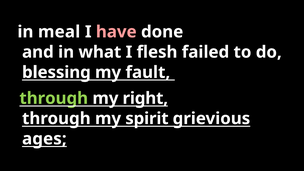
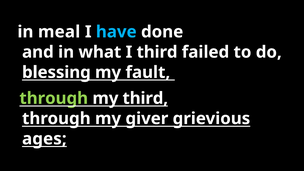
have colour: pink -> light blue
I flesh: flesh -> third
my right: right -> third
spirit: spirit -> giver
